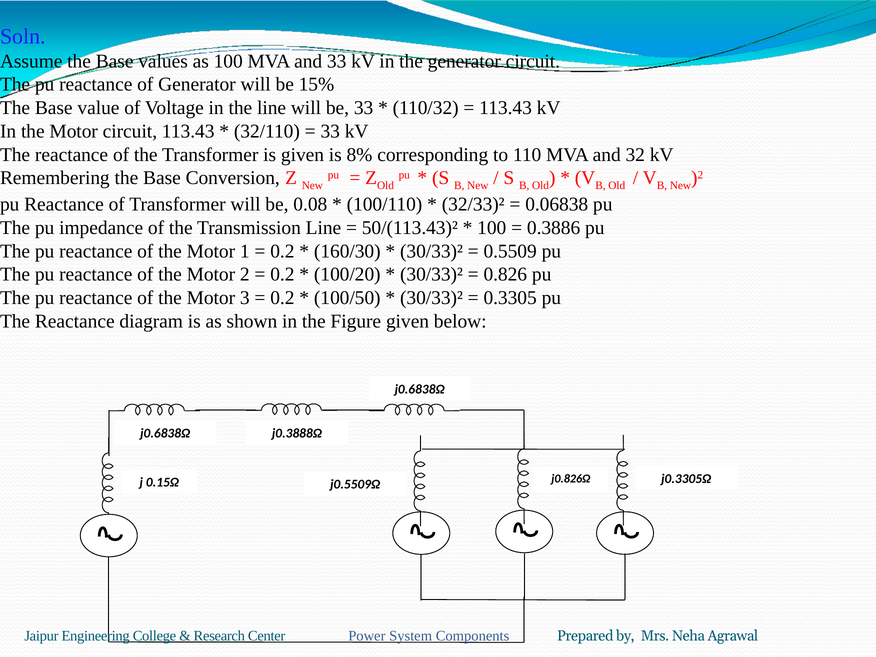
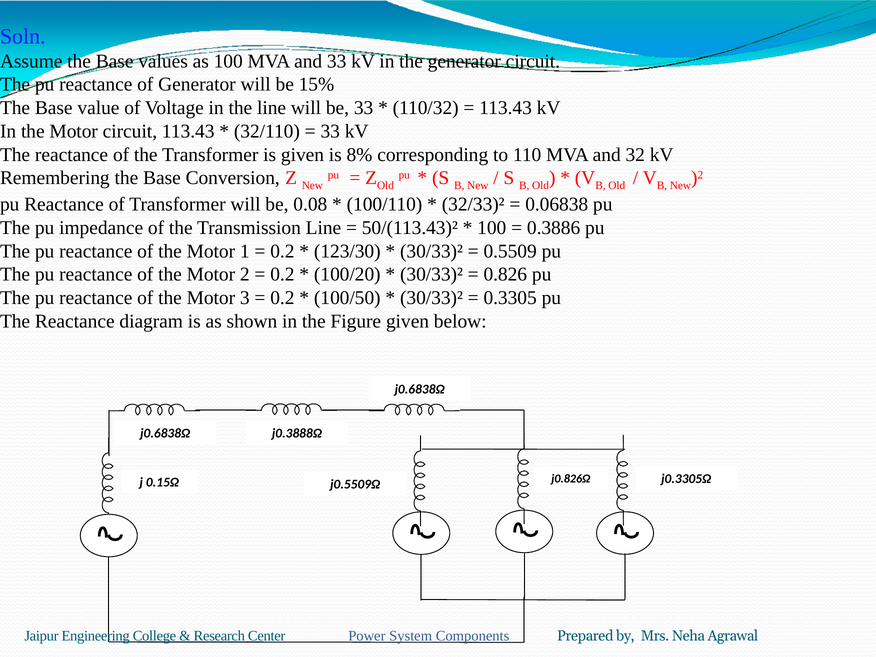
160/30: 160/30 -> 123/30
